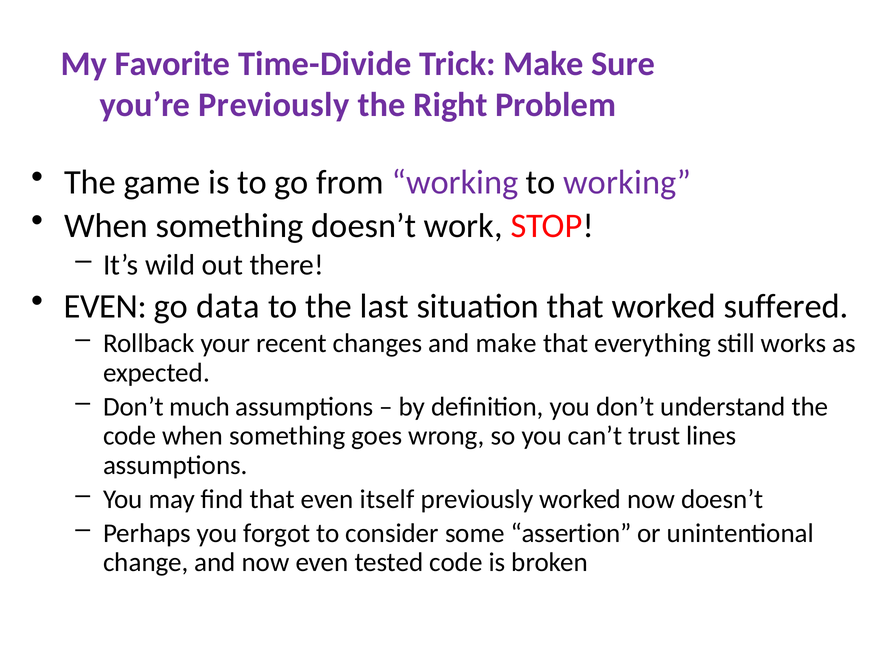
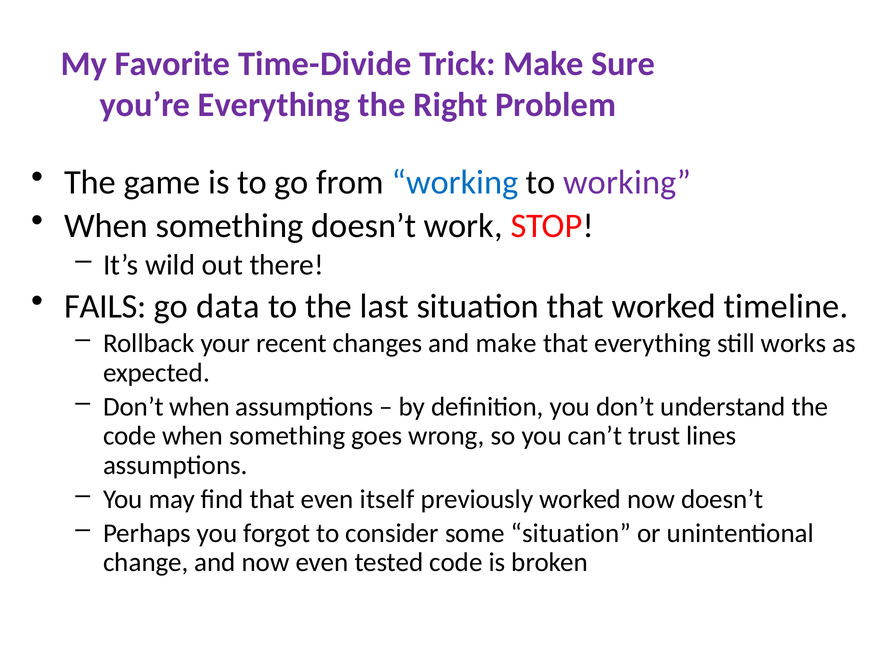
you’re Previously: Previously -> Everything
working at (455, 183) colour: purple -> blue
EVEN at (105, 307): EVEN -> FAILS
suffered: suffered -> timeline
Don’t much: much -> when
some assertion: assertion -> situation
